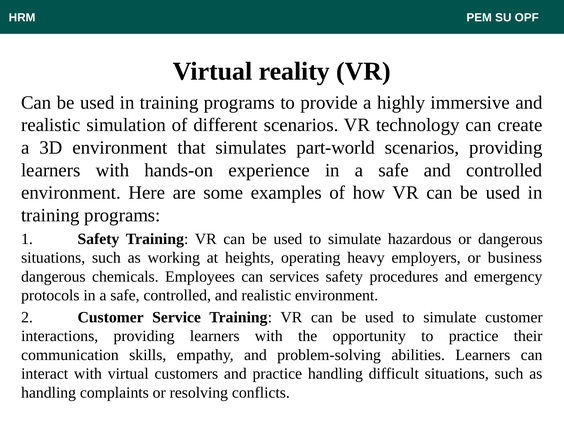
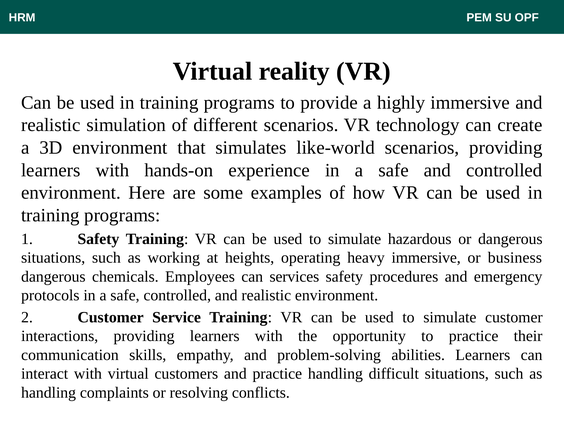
part-world: part-world -> like-world
heavy employers: employers -> immersive
